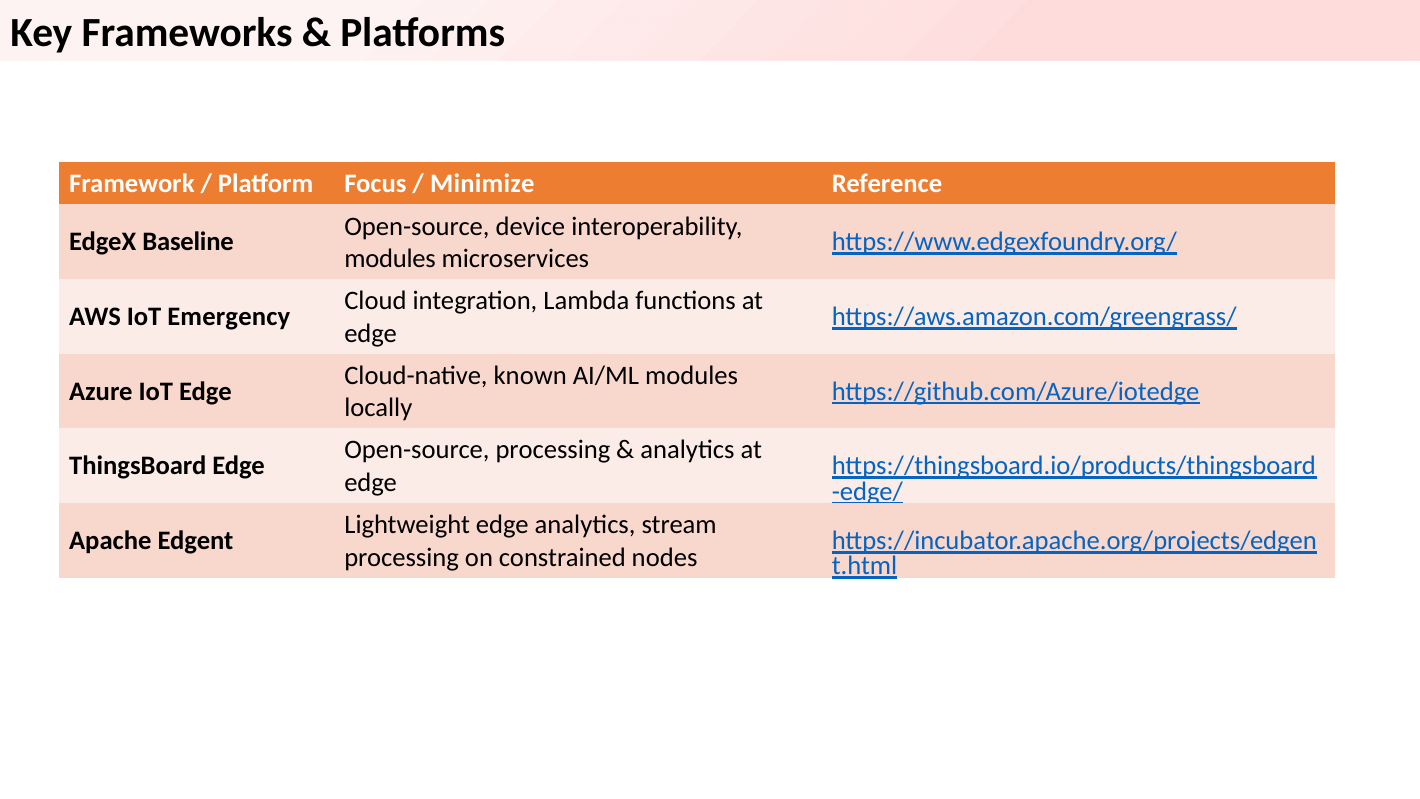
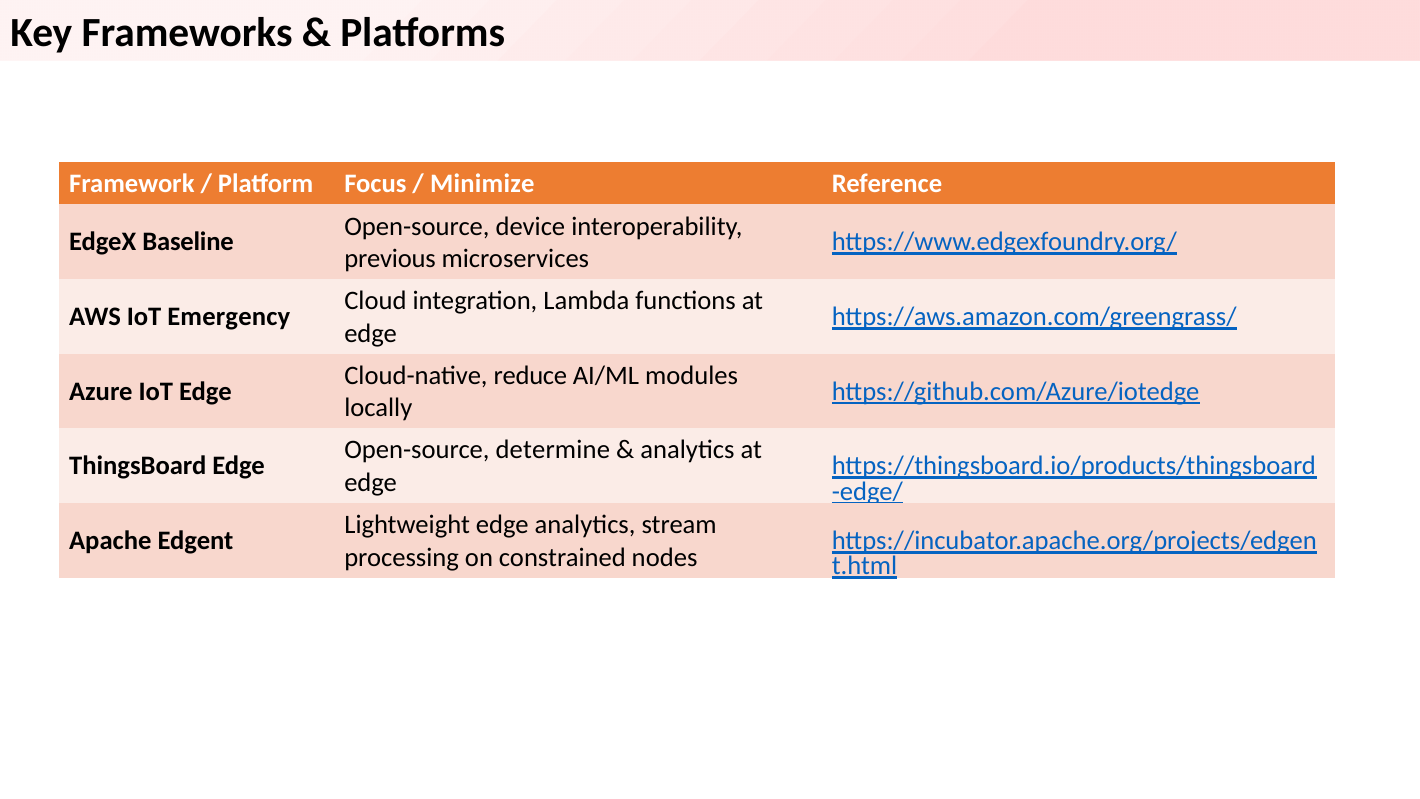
modules at (390, 259): modules -> previous
known: known -> reduce
Open-source processing: processing -> determine
